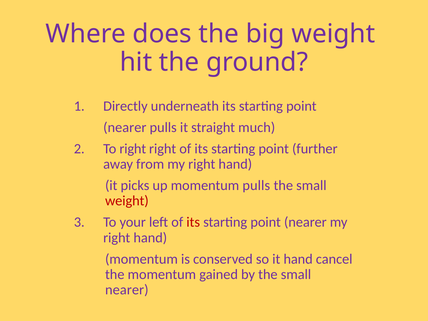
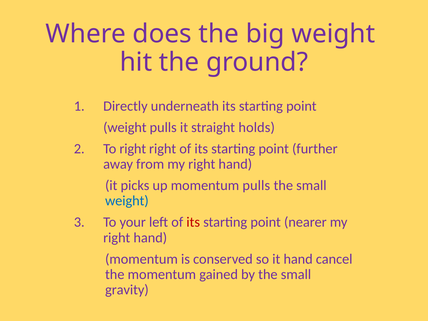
nearer at (125, 127): nearer -> weight
much: much -> holds
weight at (127, 201) colour: red -> blue
nearer at (127, 290): nearer -> gravity
